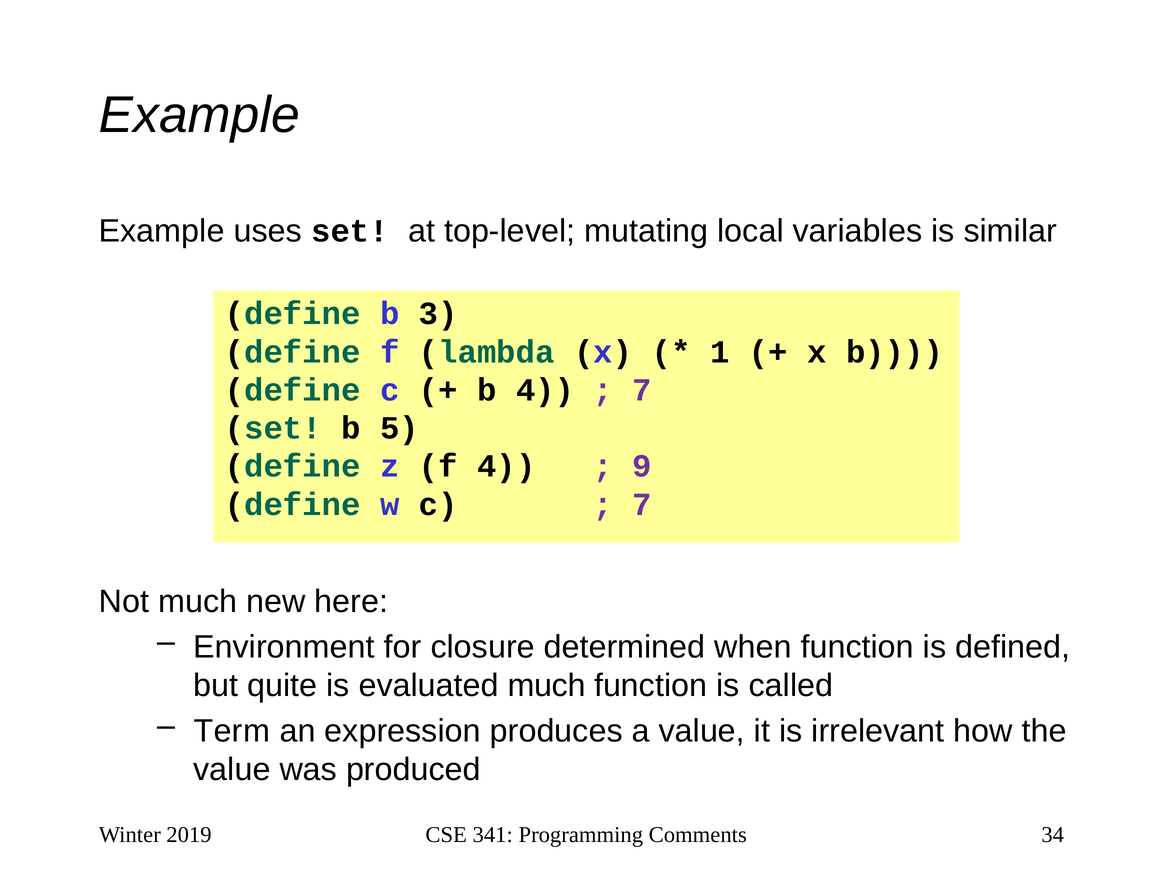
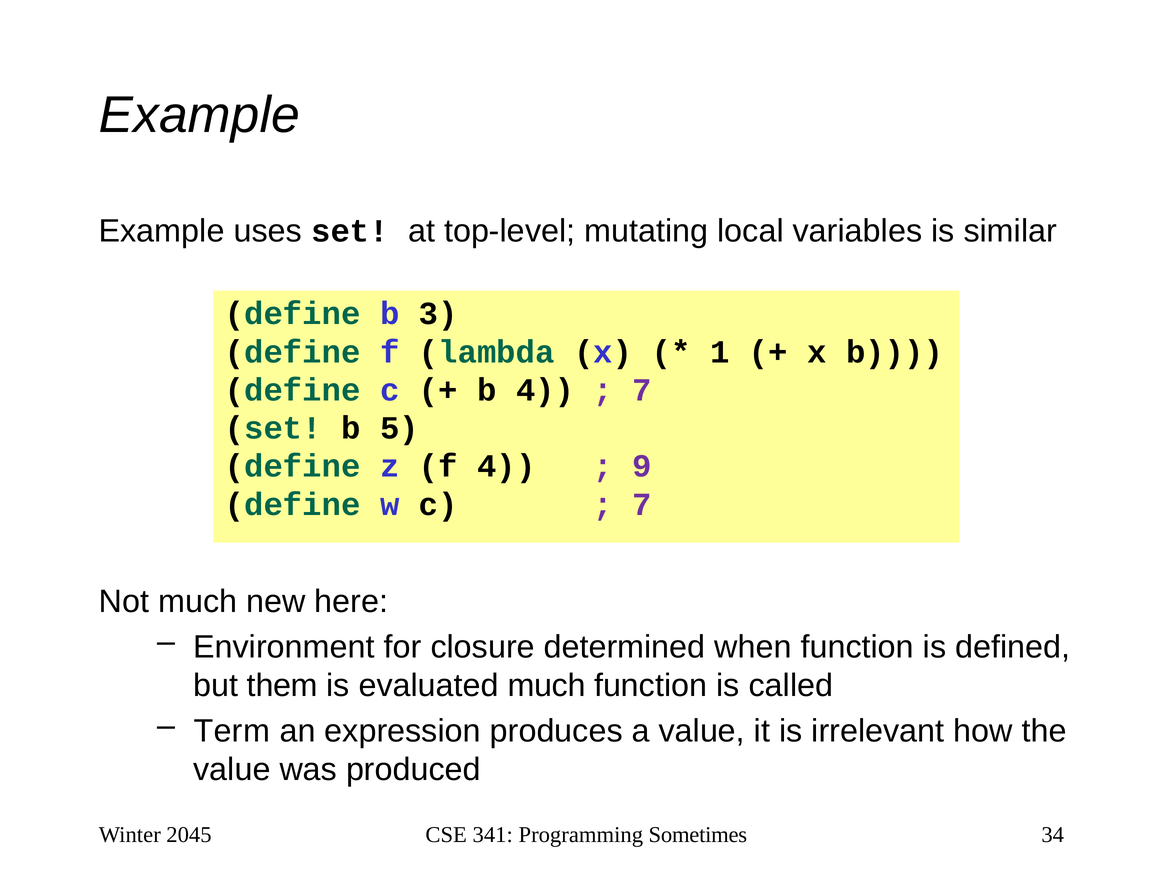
quite: quite -> them
2019: 2019 -> 2045
Comments: Comments -> Sometimes
